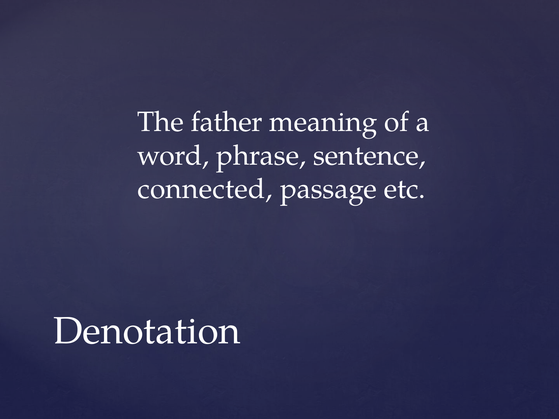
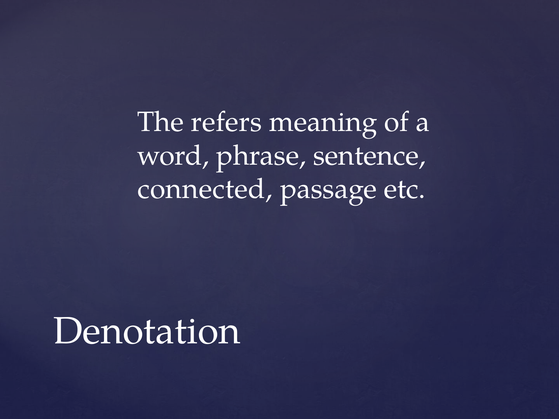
father: father -> refers
